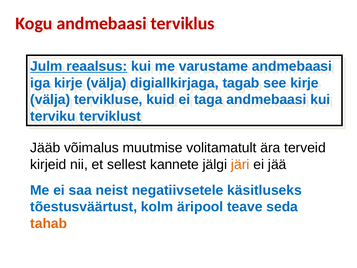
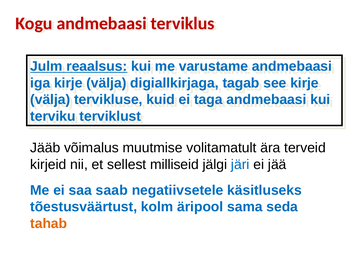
kannete: kannete -> milliseid
järi colour: orange -> blue
neist: neist -> saab
teave: teave -> sama
